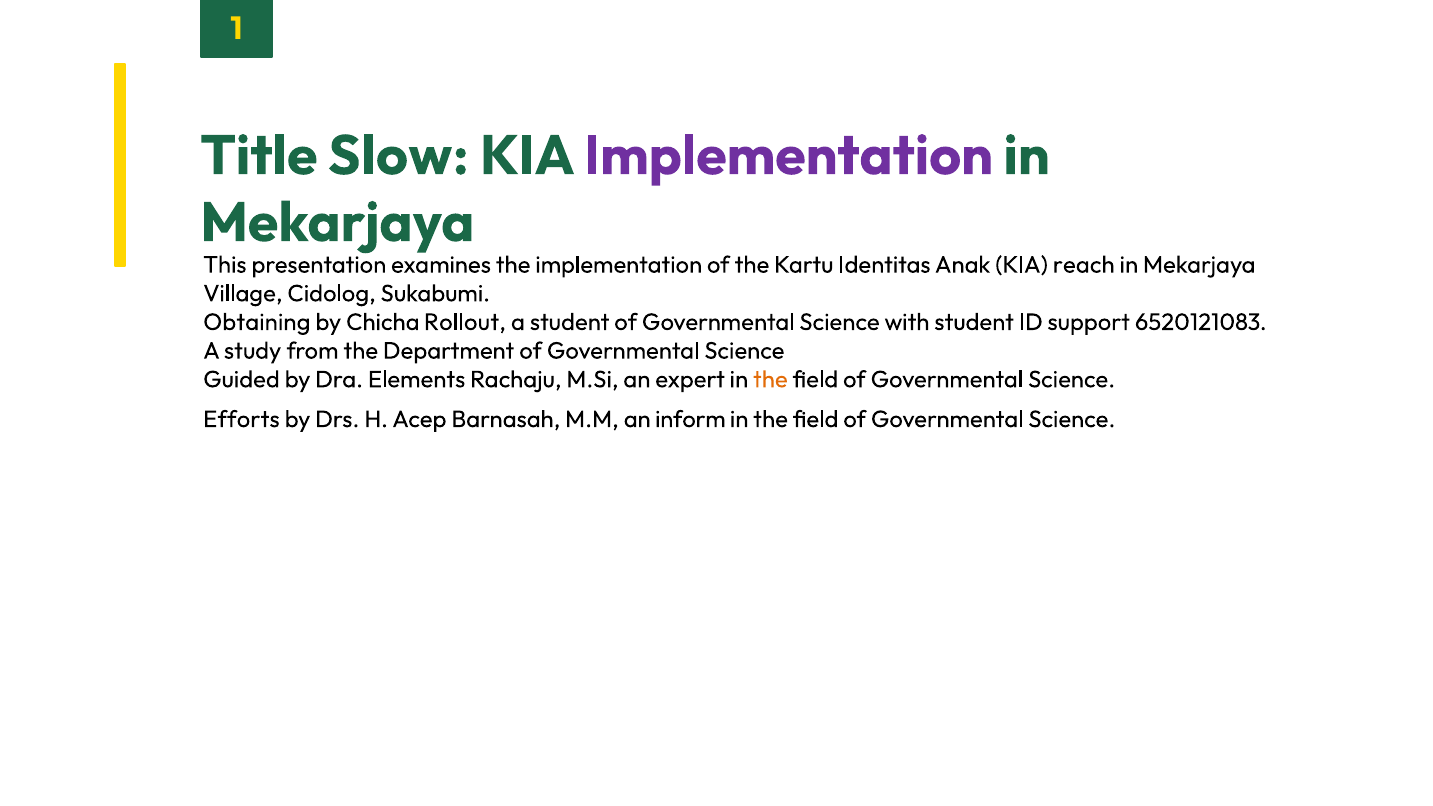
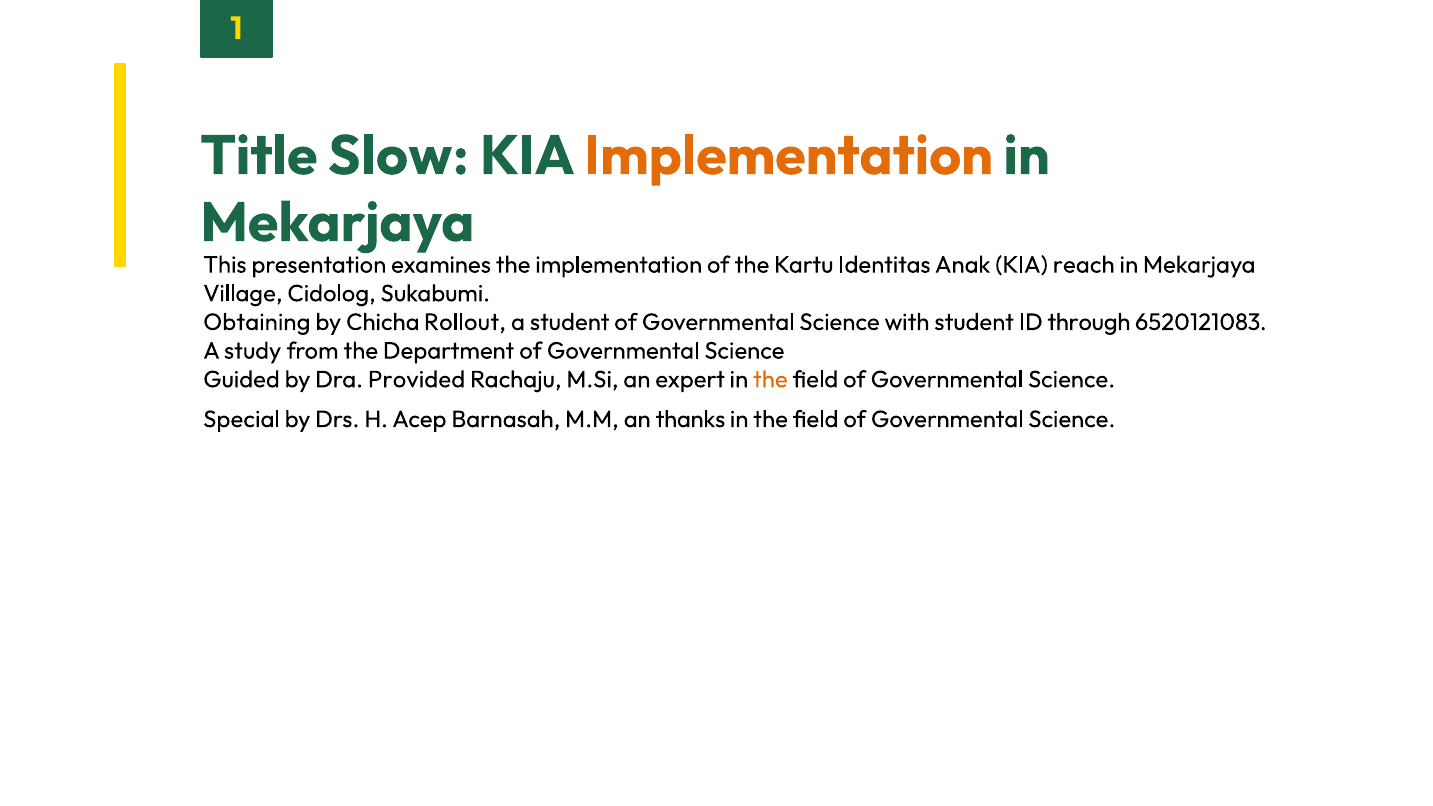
Implementation at (788, 156) colour: purple -> orange
support: support -> through
Elements: Elements -> Provided
Efforts: Efforts -> Special
inform: inform -> thanks
